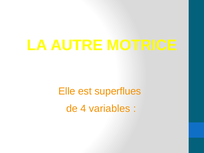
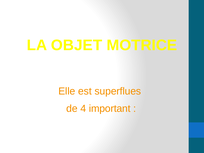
AUTRE: AUTRE -> OBJET
variables: variables -> important
